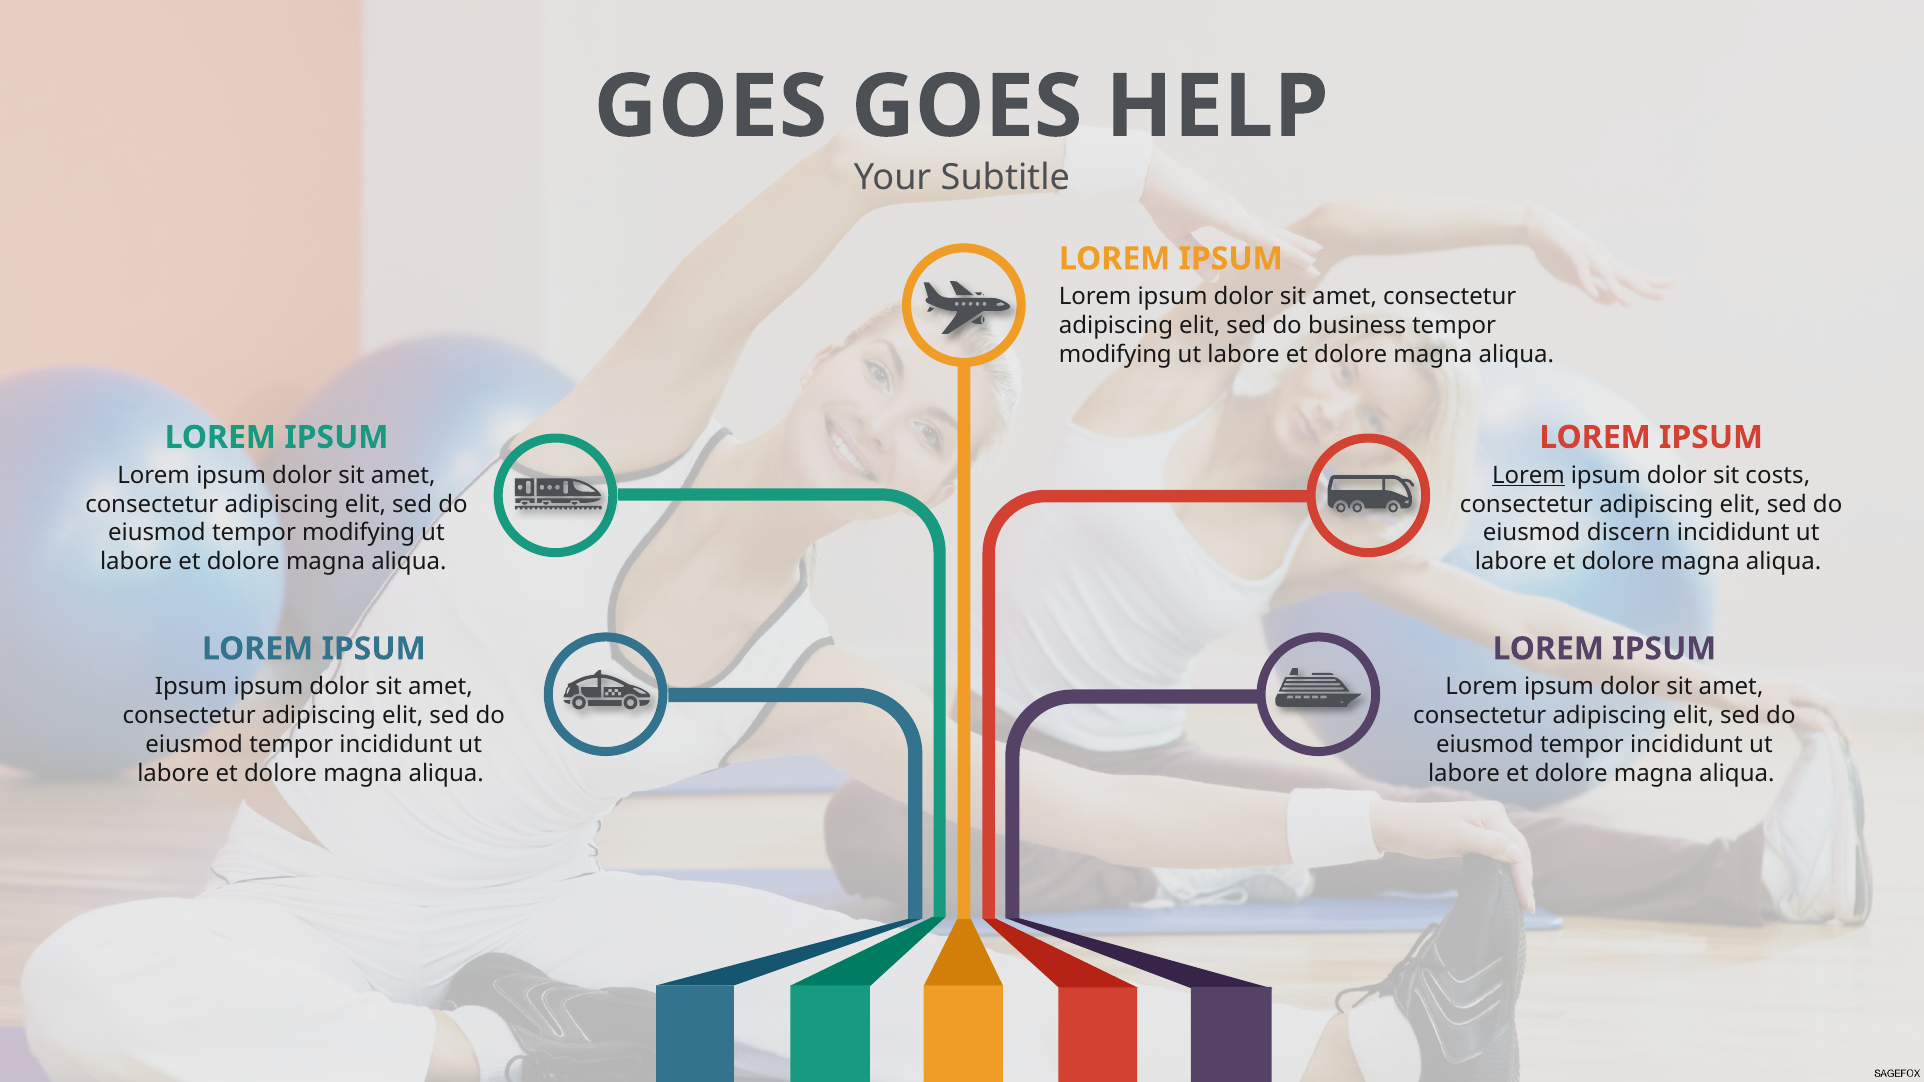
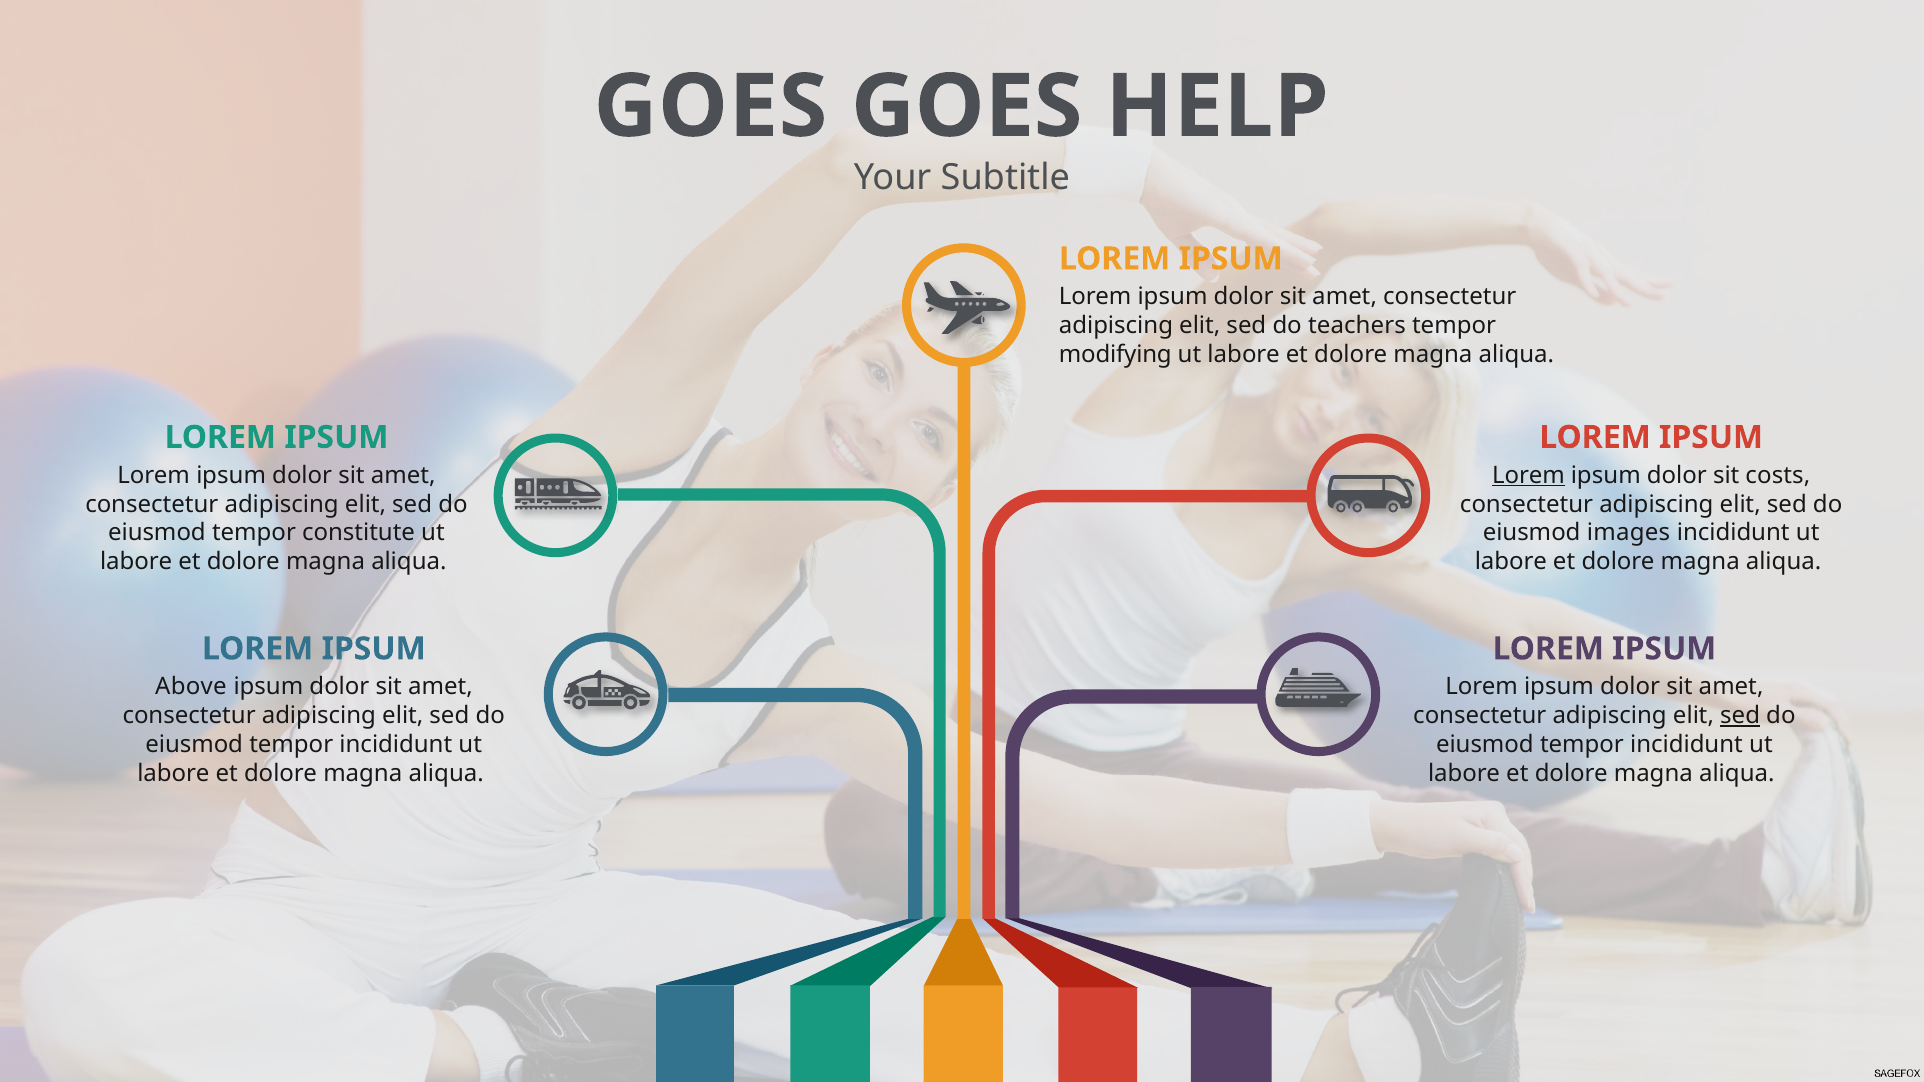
business: business -> teachers
eiusmod tempor modifying: modifying -> constitute
discern: discern -> images
Ipsum at (191, 687): Ipsum -> Above
sed at (1740, 716) underline: none -> present
